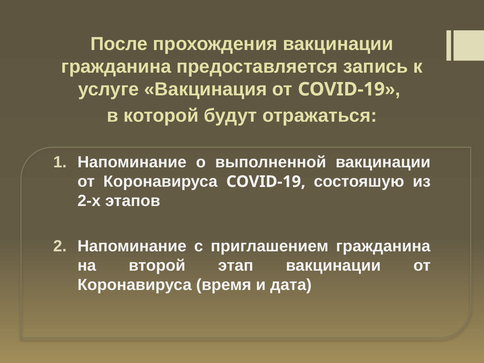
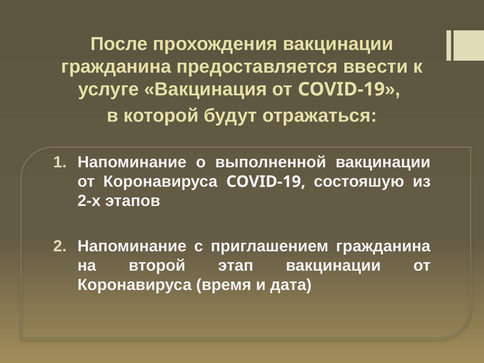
запись: запись -> ввести
